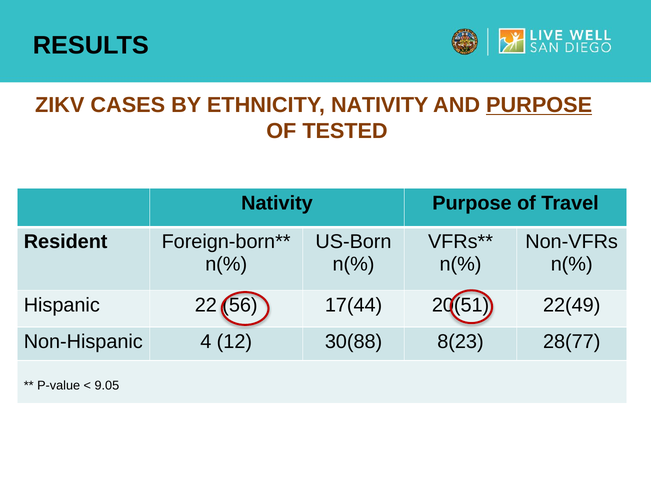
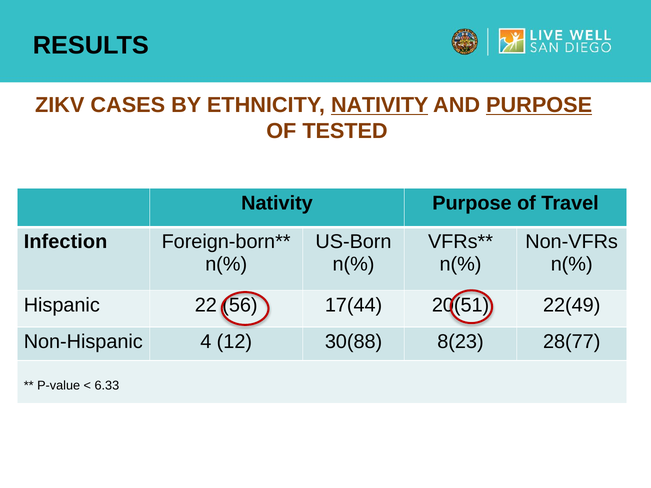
NATIVITY at (380, 105) underline: none -> present
Resident: Resident -> Infection
9.05: 9.05 -> 6.33
